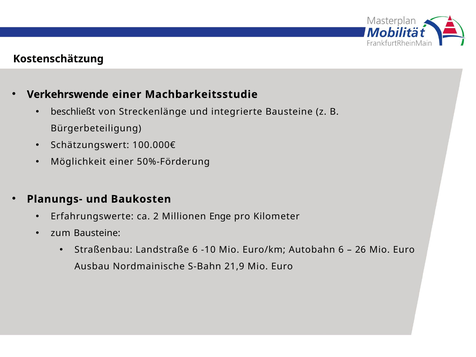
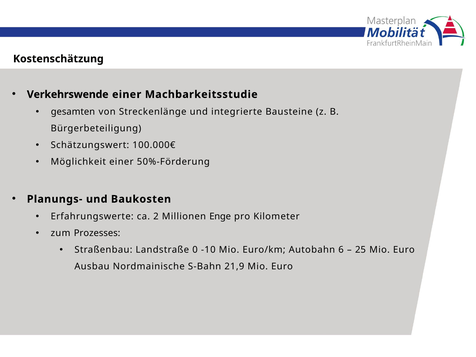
beschließt: beschließt -> gesamten
zum Bausteine: Bausteine -> Prozesses
Landstraße 6: 6 -> 0
26: 26 -> 25
